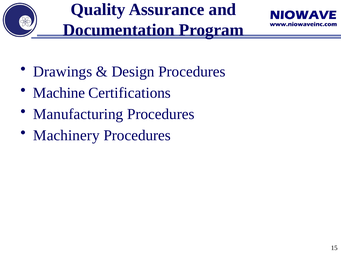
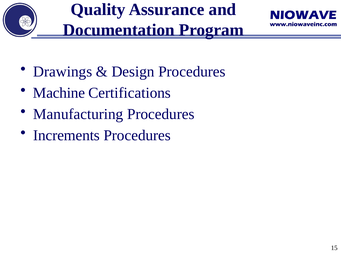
Machinery: Machinery -> Increments
